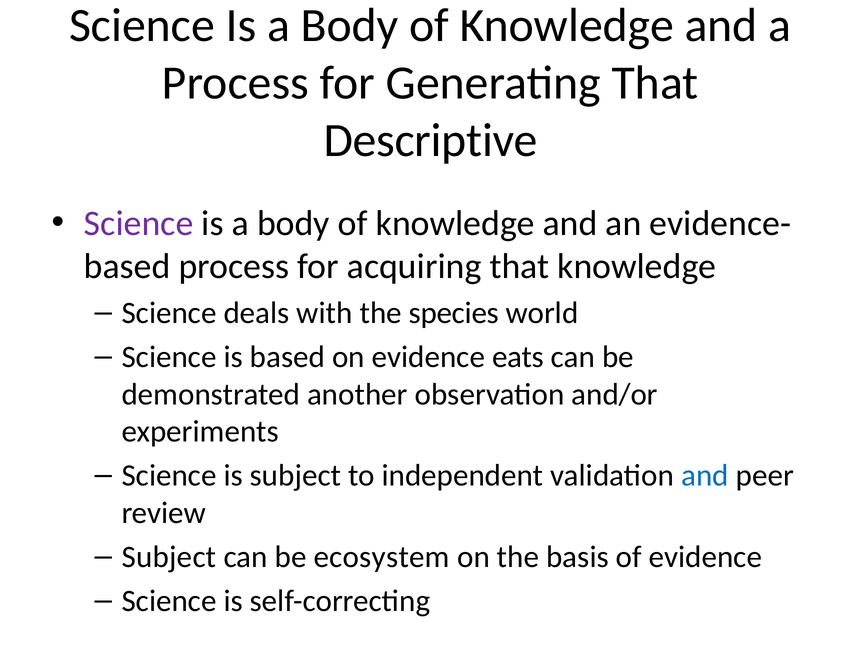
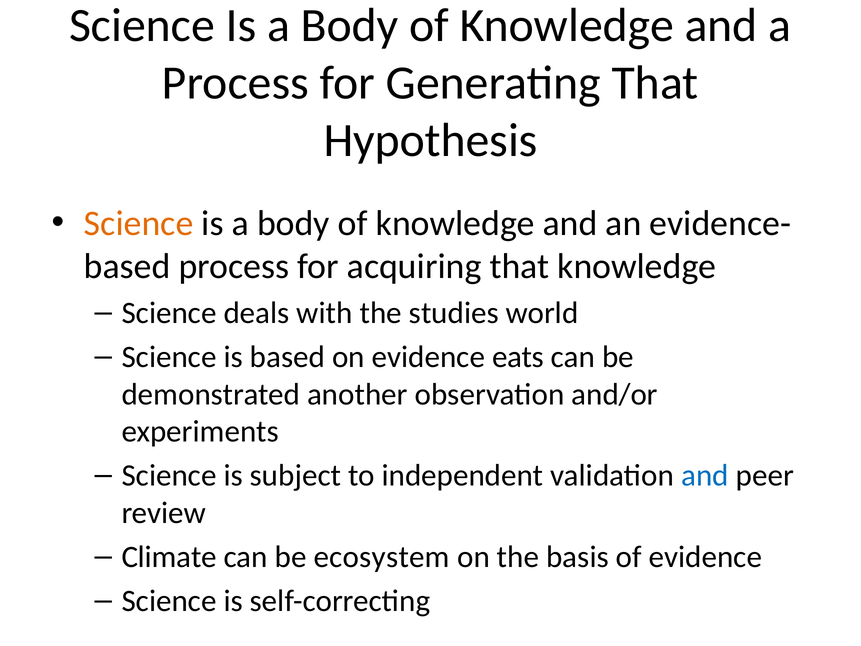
Descriptive: Descriptive -> Hypothesis
Science at (139, 223) colour: purple -> orange
species: species -> studies
Subject at (169, 557): Subject -> Climate
